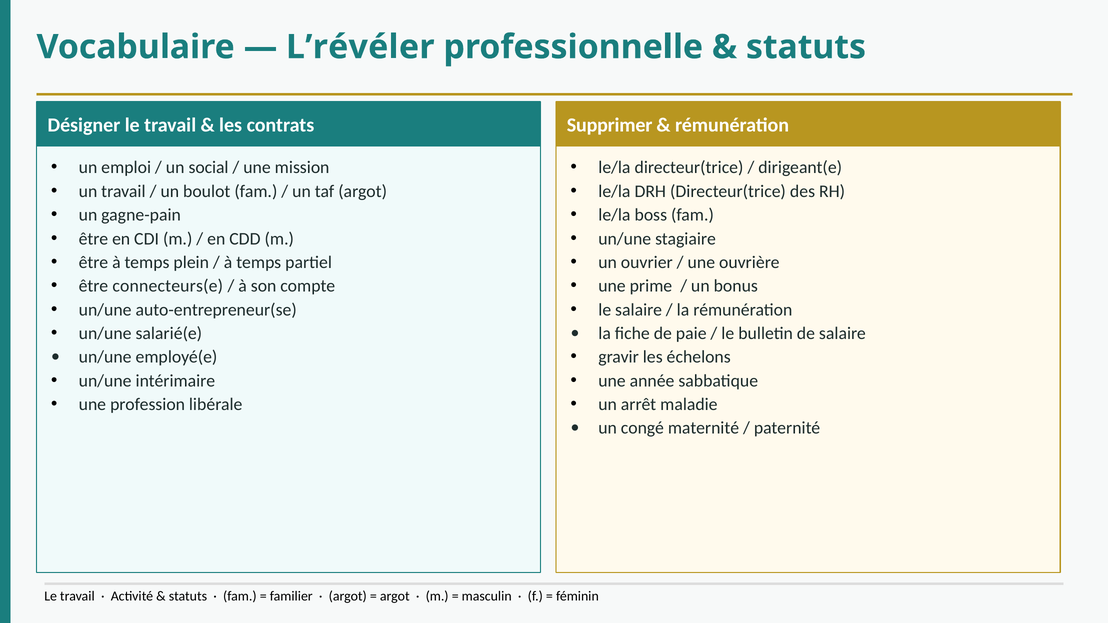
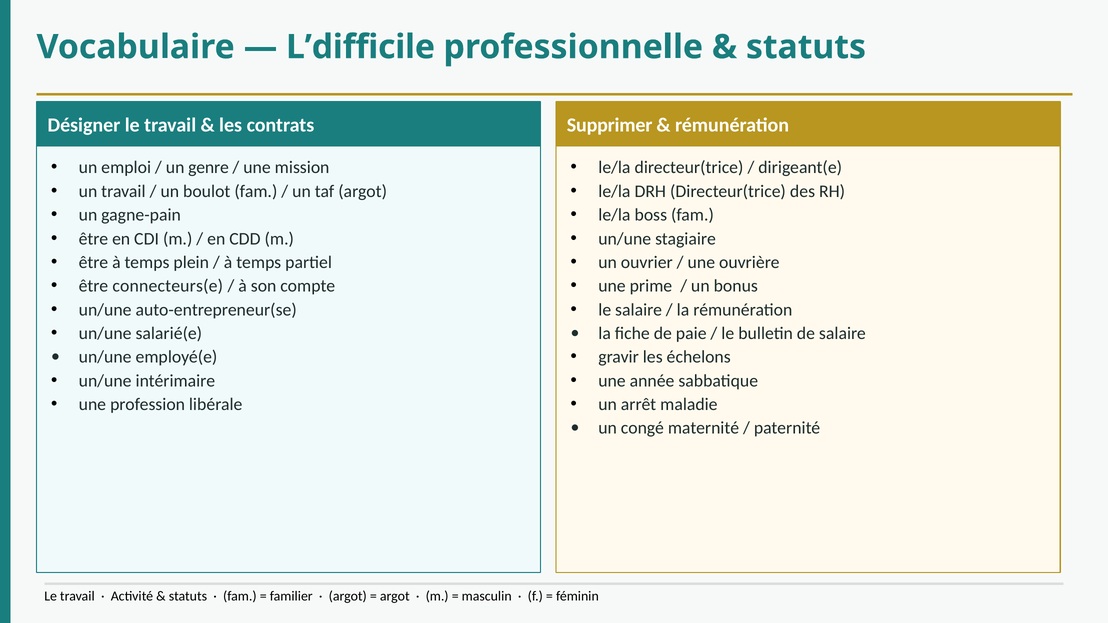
L’révéler: L’révéler -> L’difficile
social: social -> genre
